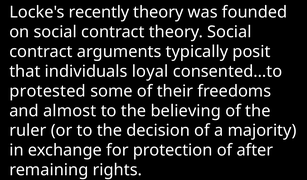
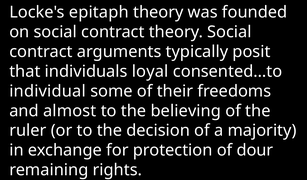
recently: recently -> epitaph
protested: protested -> individual
after: after -> dour
